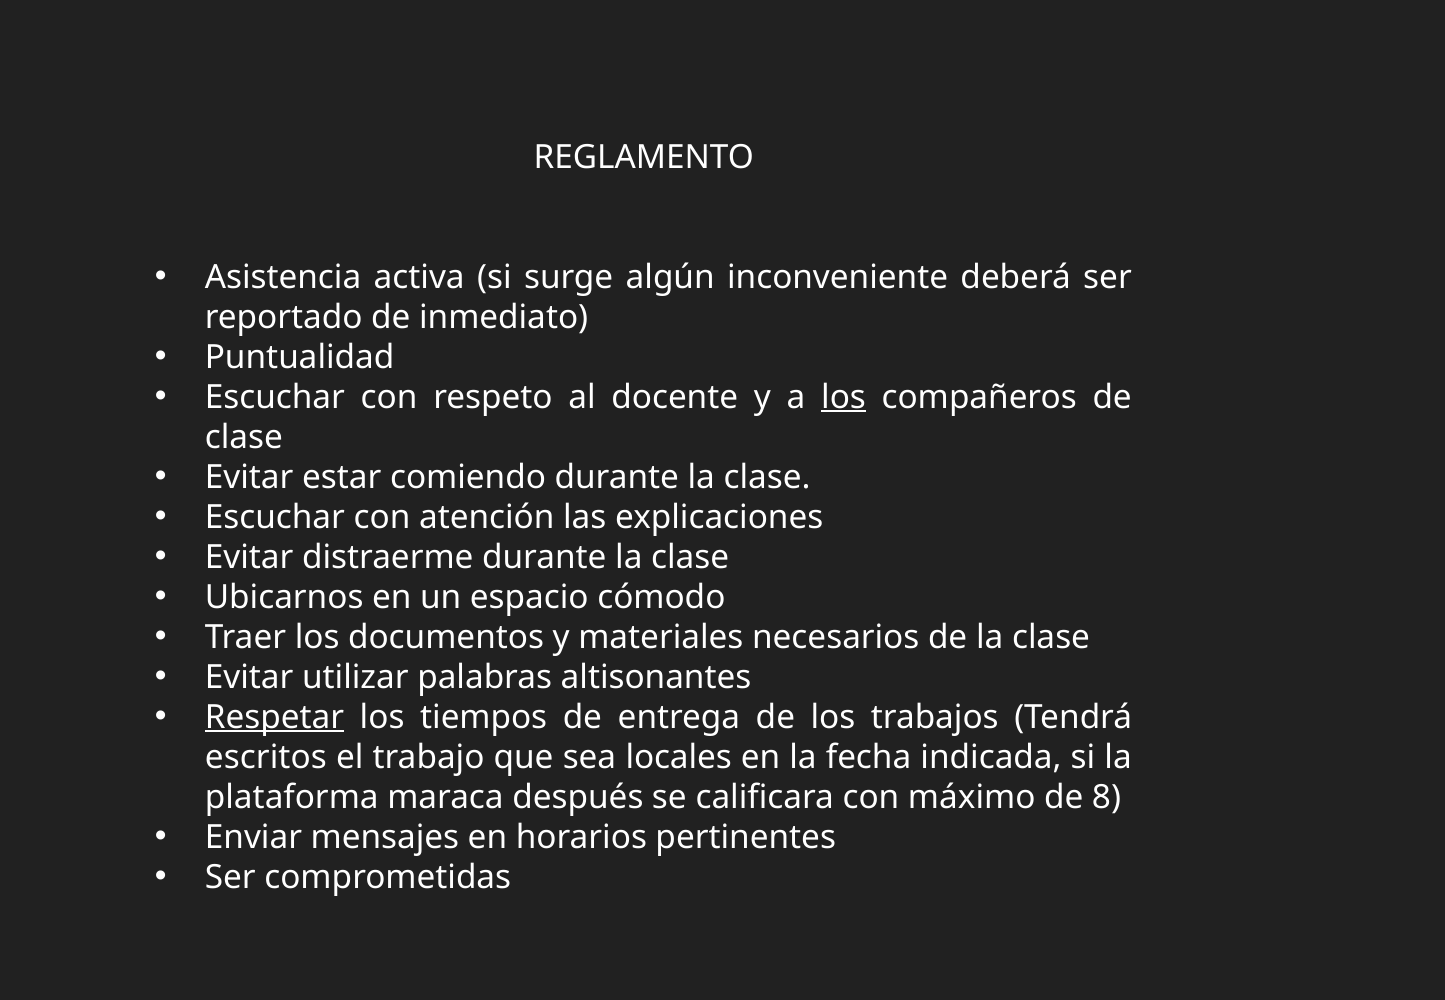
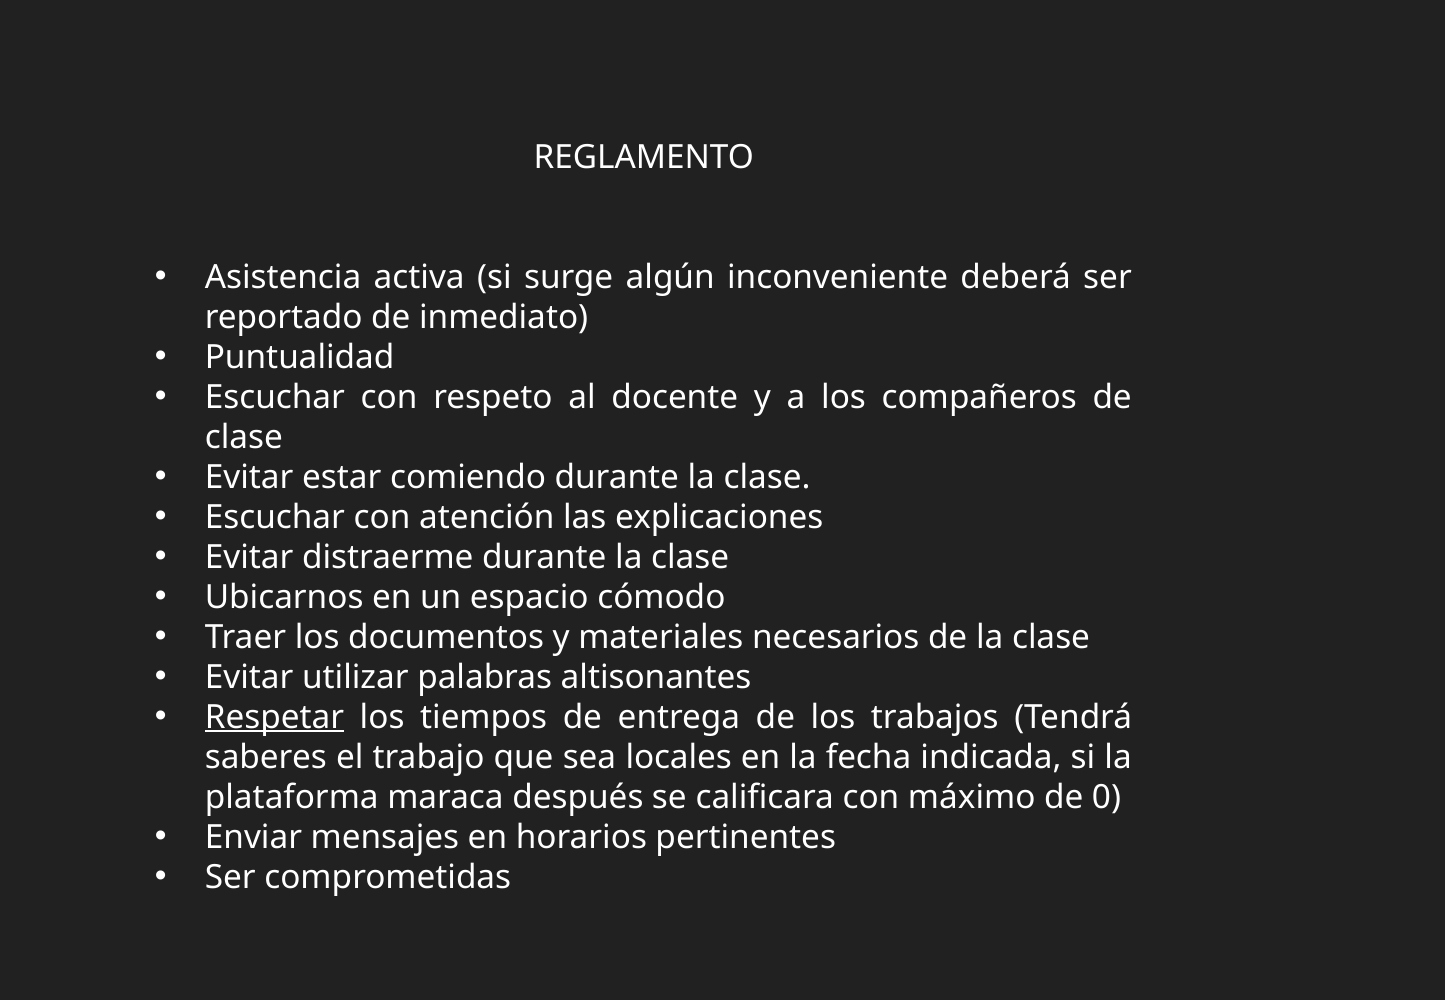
los at (844, 397) underline: present -> none
escritos: escritos -> saberes
8: 8 -> 0
